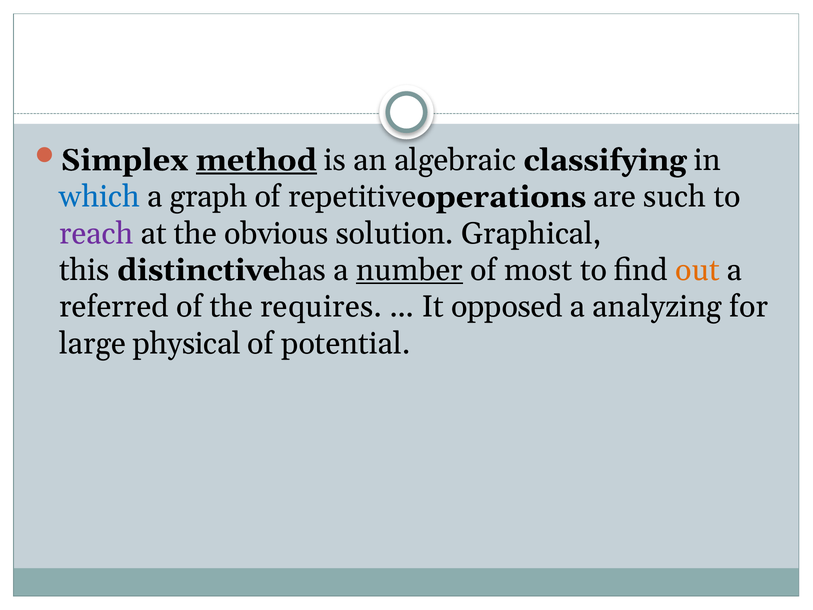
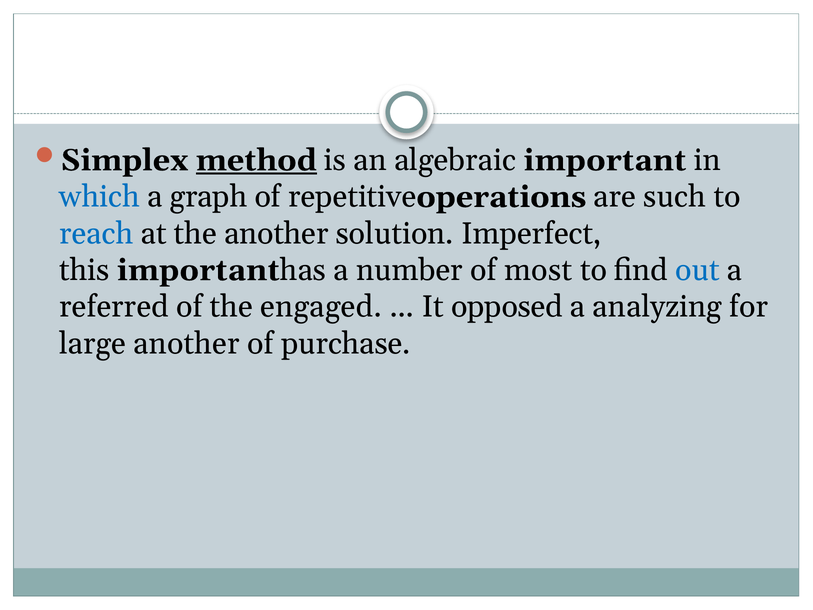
algebraic classifying: classifying -> important
reach colour: purple -> blue
the obvious: obvious -> another
Graphical: Graphical -> Imperfect
this distinctive: distinctive -> important
number underline: present -> none
out colour: orange -> blue
requires: requires -> engaged
large physical: physical -> another
potential: potential -> purchase
